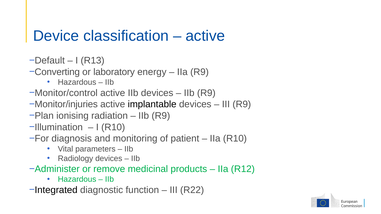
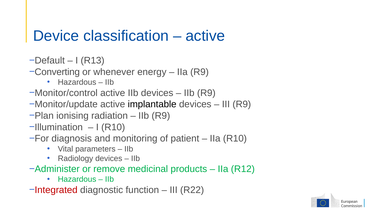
laboratory: laboratory -> whenever
Monitor/injuries: Monitor/injuries -> Monitor/update
Integrated colour: black -> red
